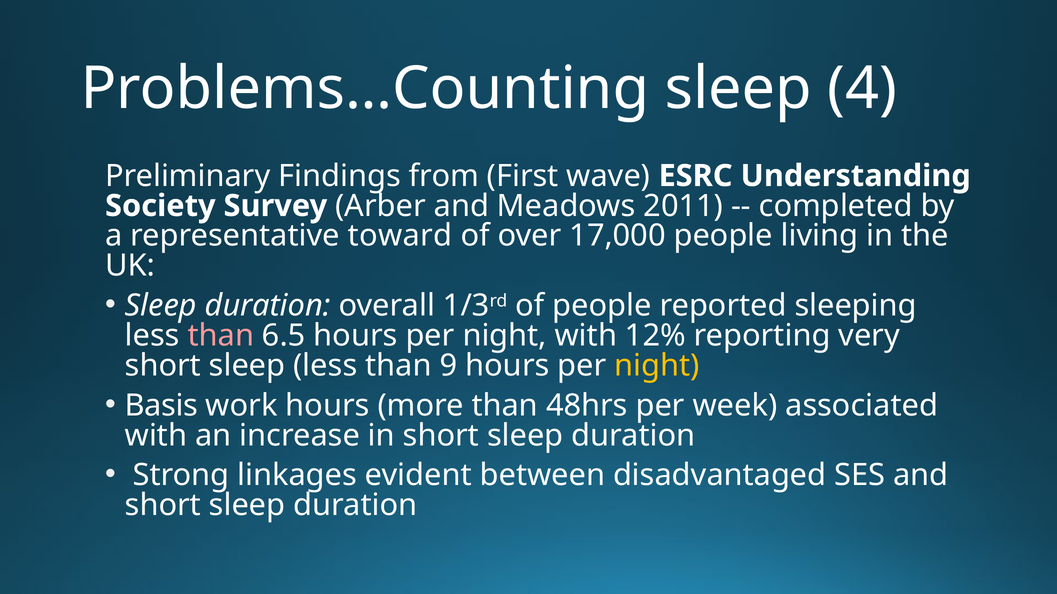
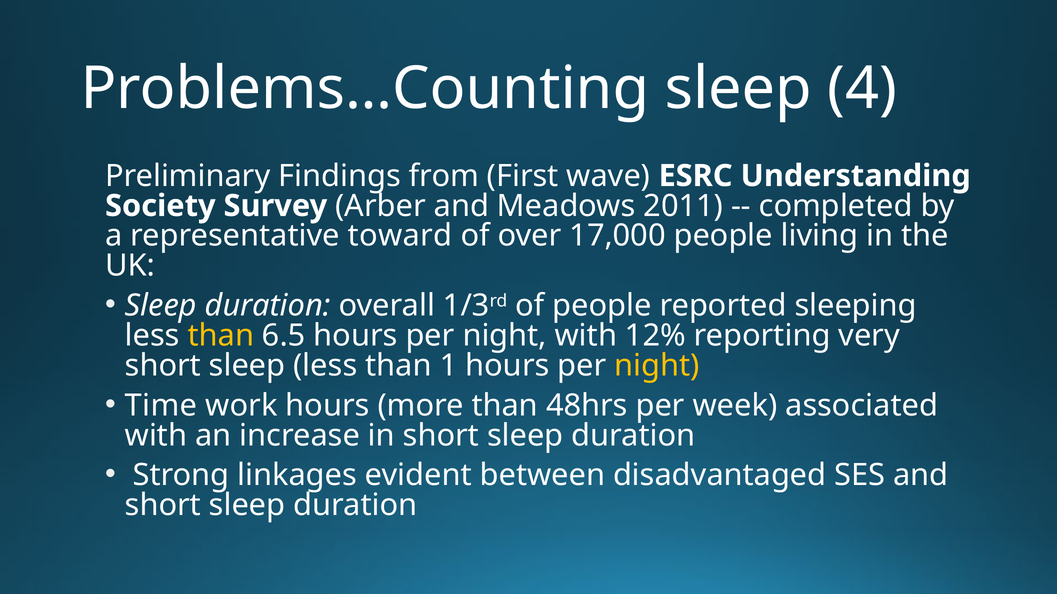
than at (221, 336) colour: pink -> yellow
9: 9 -> 1
Basis: Basis -> Time
